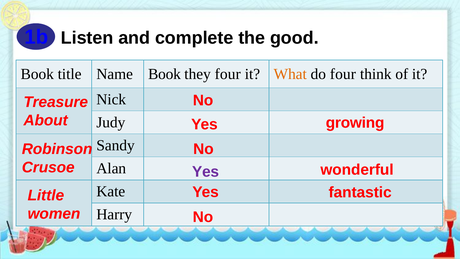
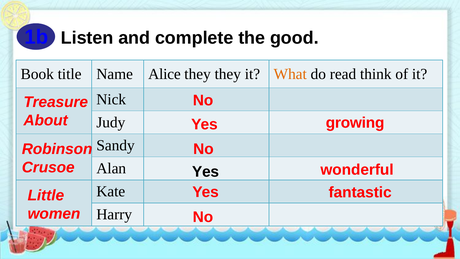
Name Book: Book -> Alice
they four: four -> they
do four: four -> read
Yes at (206, 171) colour: purple -> black
